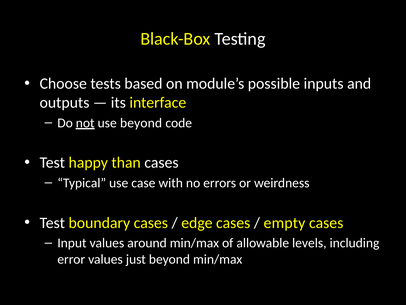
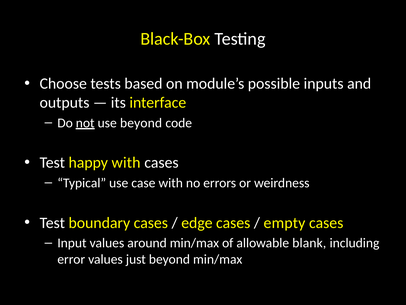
happy than: than -> with
levels: levels -> blank
